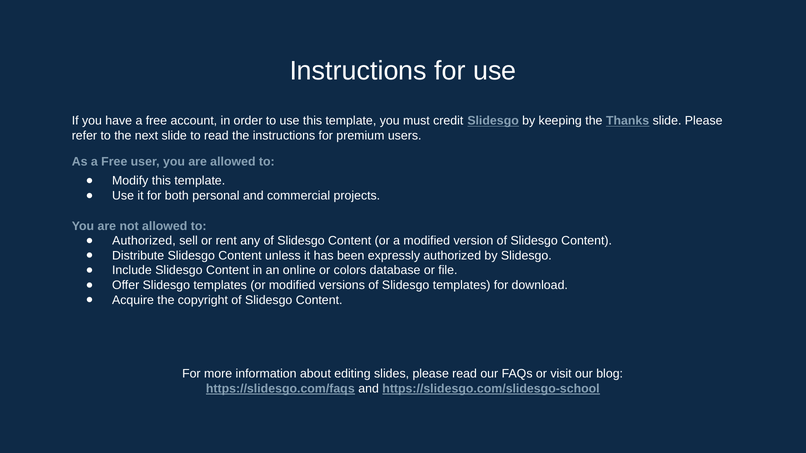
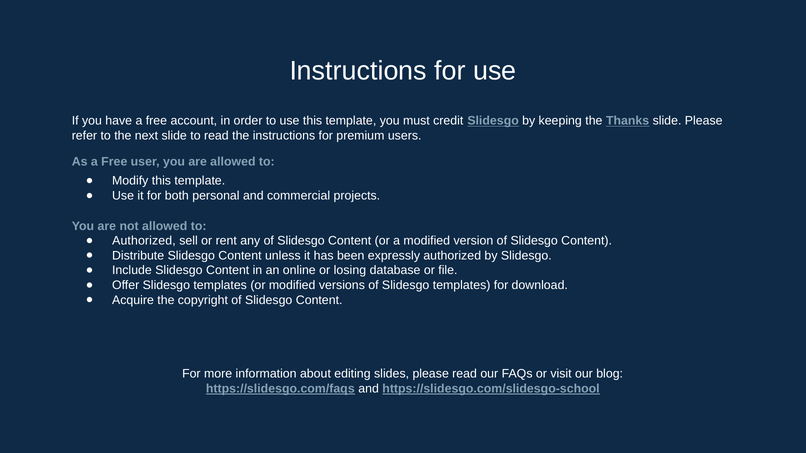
colors: colors -> losing
